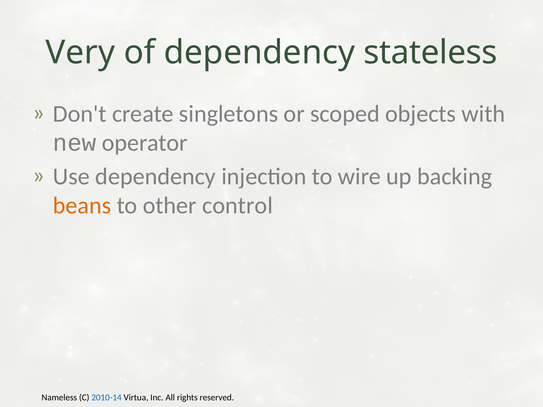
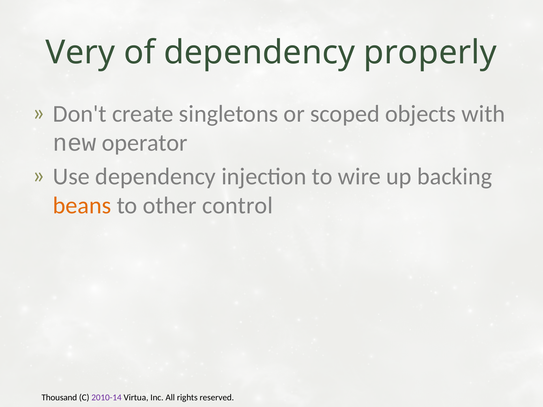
stateless: stateless -> properly
Nameless: Nameless -> Thousand
2010-14 colour: blue -> purple
